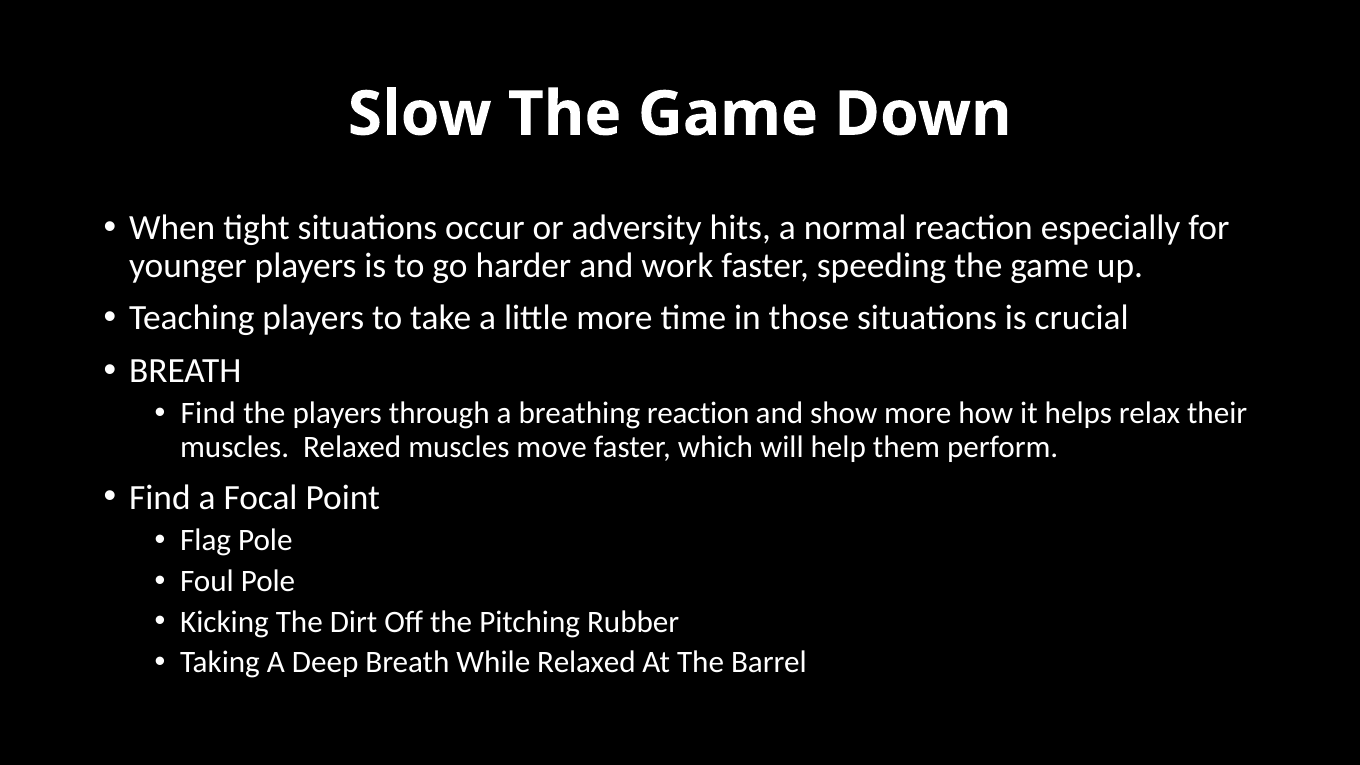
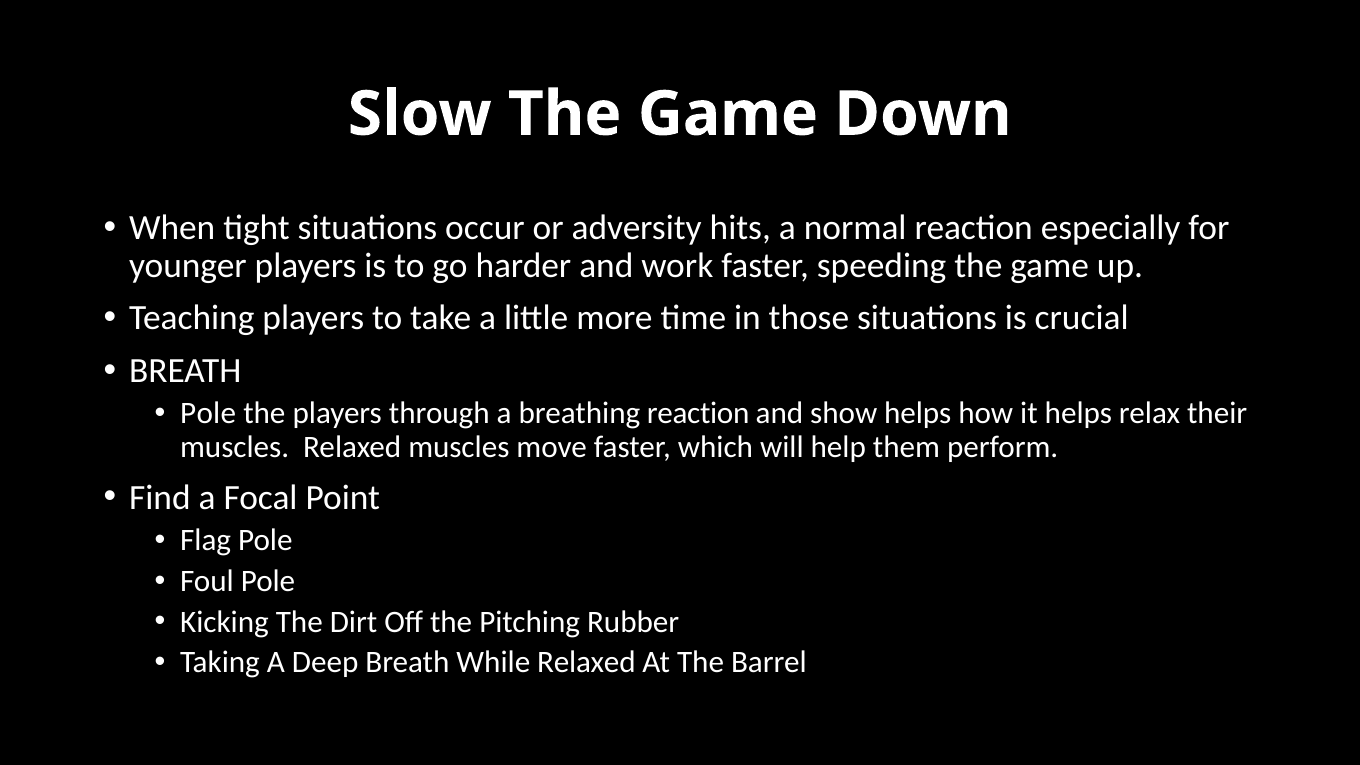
Find at (208, 414): Find -> Pole
show more: more -> helps
